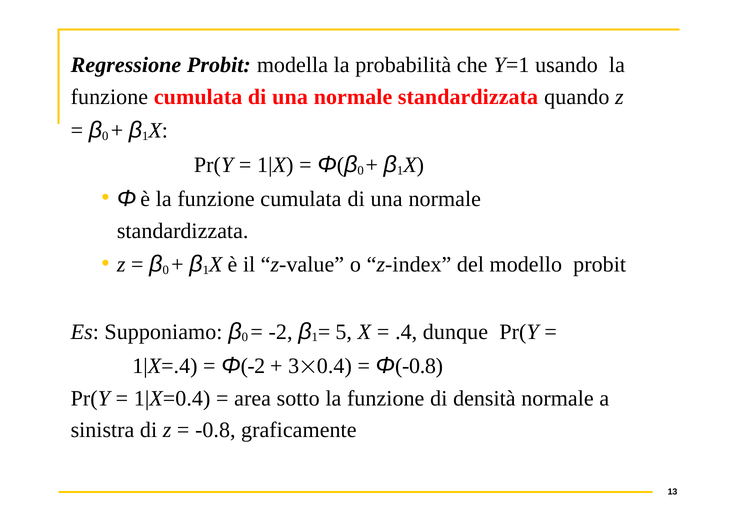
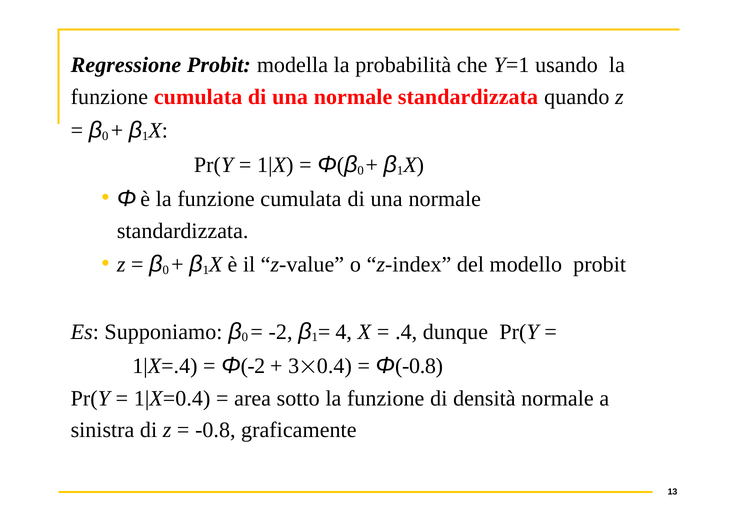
5: 5 -> 4
